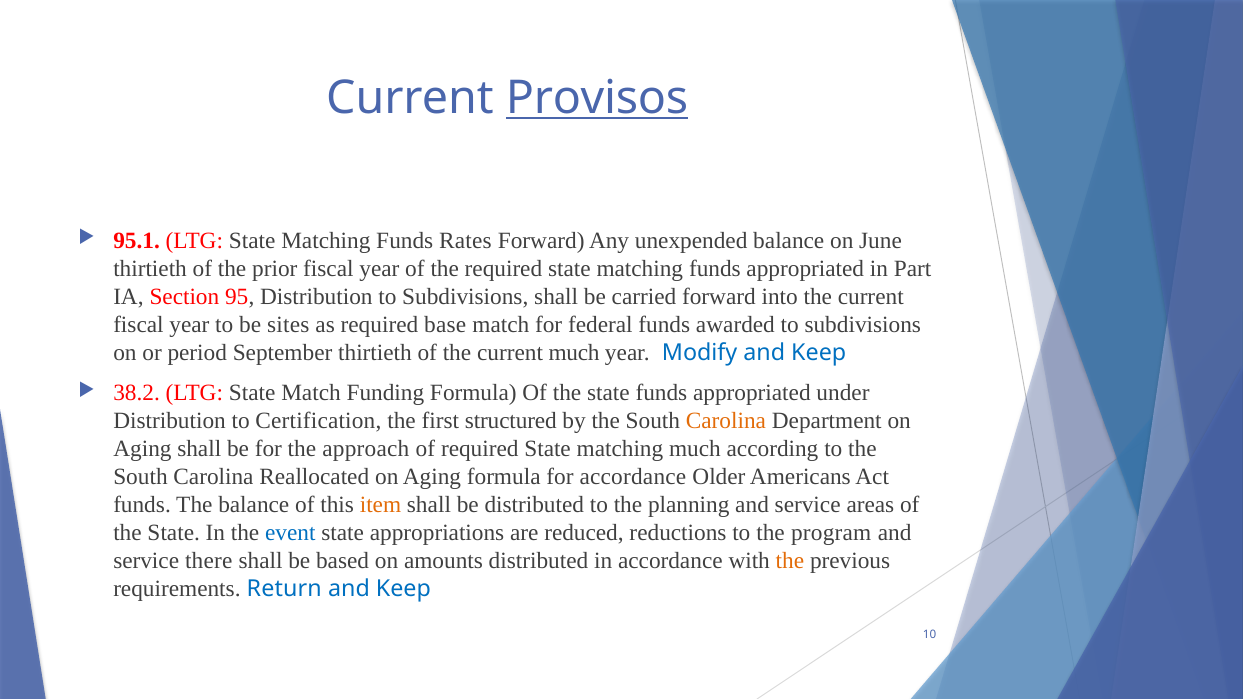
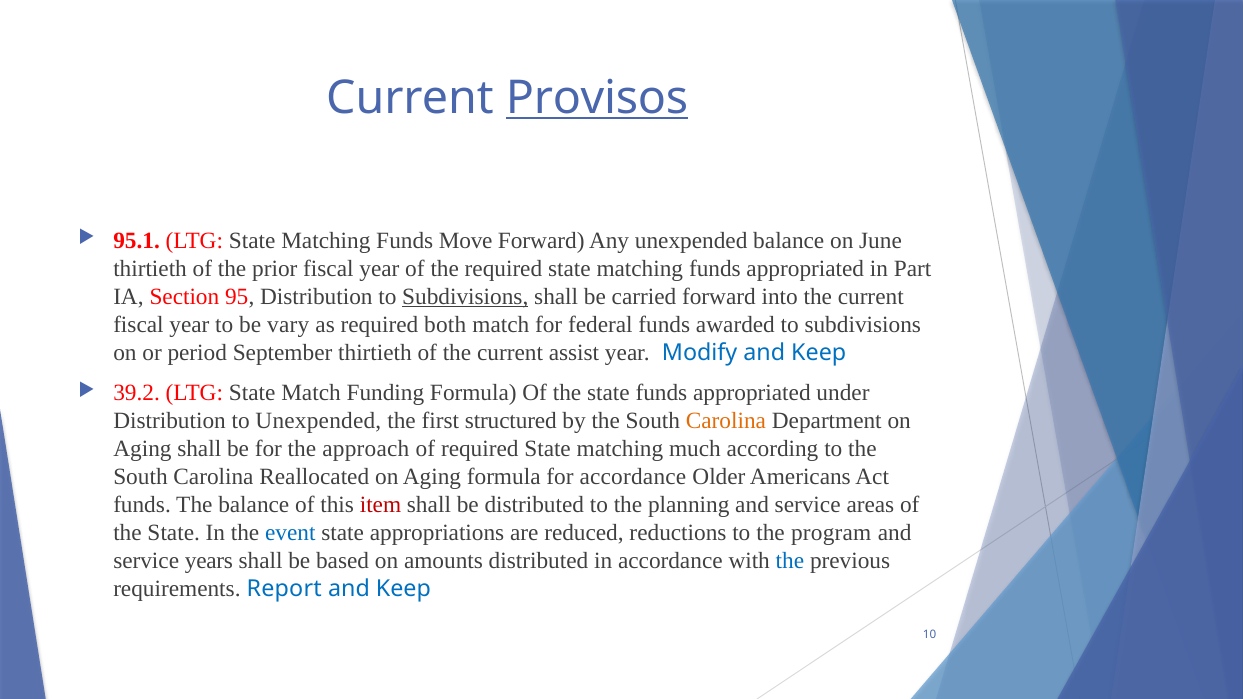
Rates: Rates -> Move
Subdivisions at (465, 296) underline: none -> present
sites: sites -> vary
base: base -> both
current much: much -> assist
38.2: 38.2 -> 39.2
to Certification: Certification -> Unexpended
item colour: orange -> red
there: there -> years
the at (790, 561) colour: orange -> blue
Return: Return -> Report
